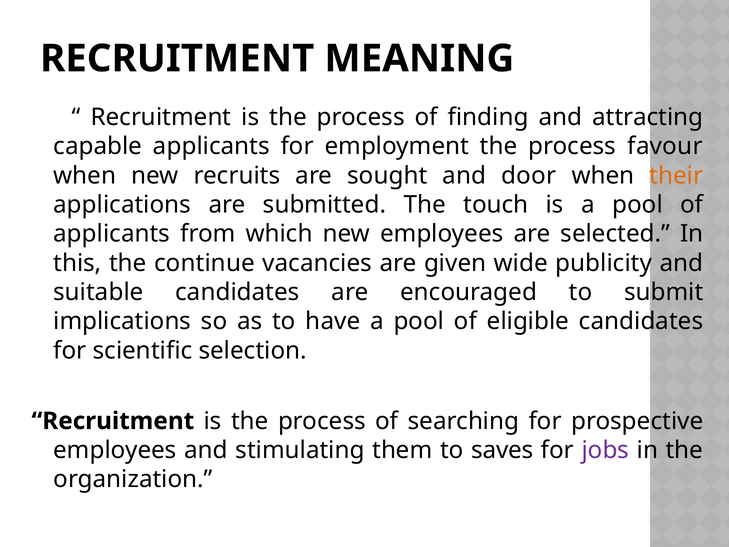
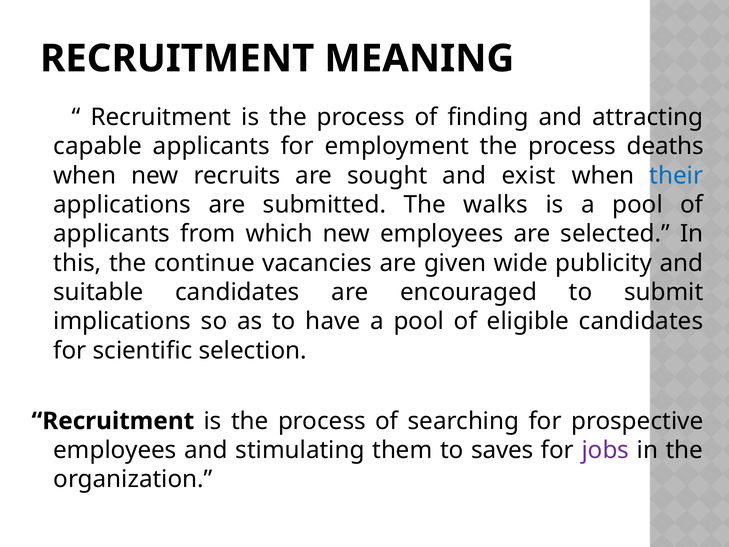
favour: favour -> deaths
door: door -> exist
their colour: orange -> blue
touch: touch -> walks
